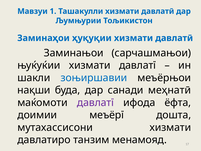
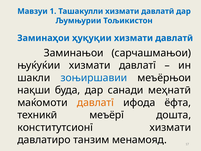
давлатї at (95, 102) colour: purple -> orange
доимии: доимии -> техникӣ
мутахассисони: мутахассисони -> конститутсионї
